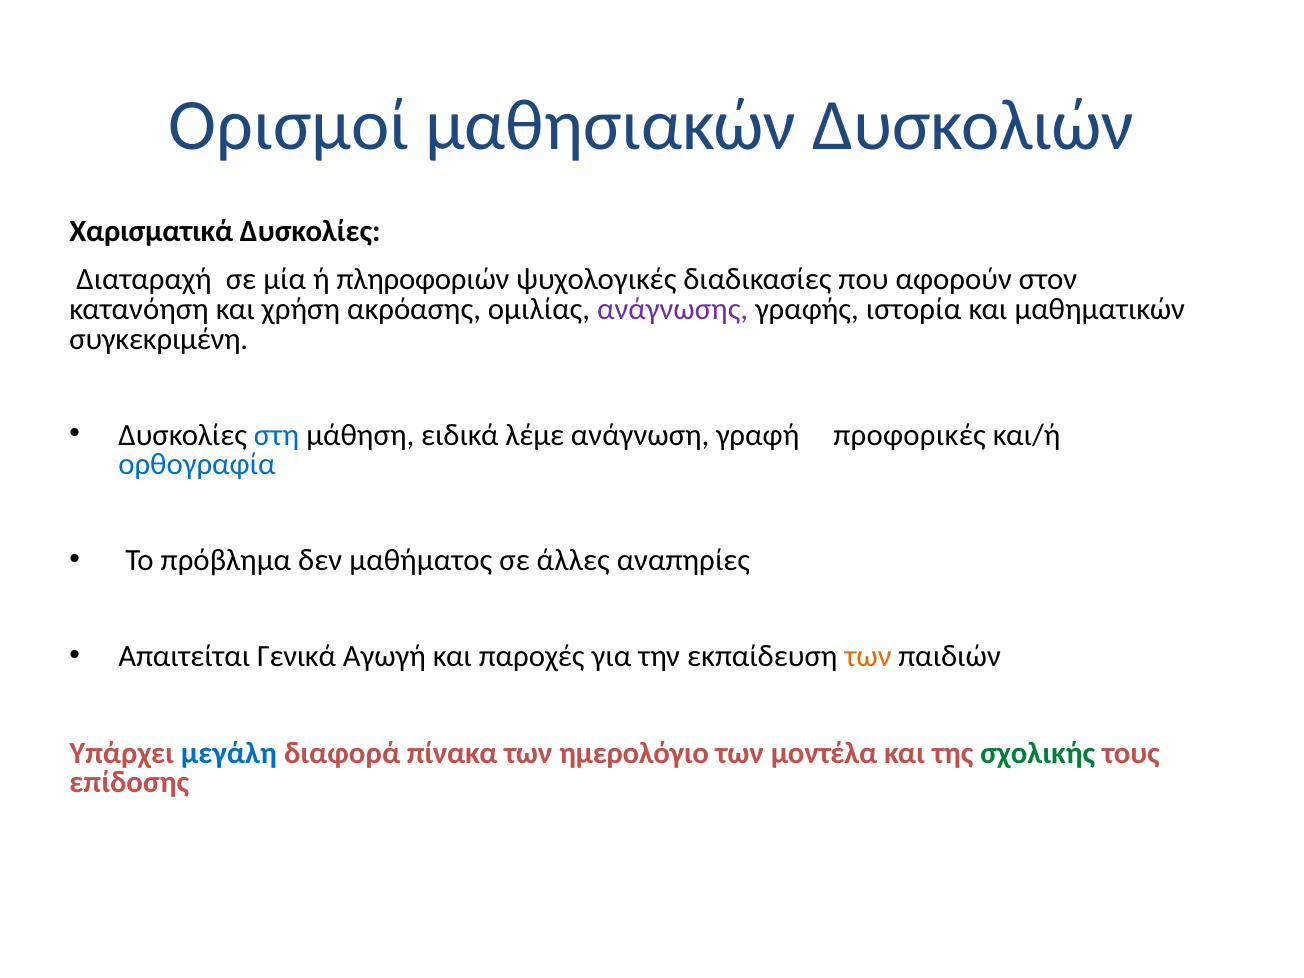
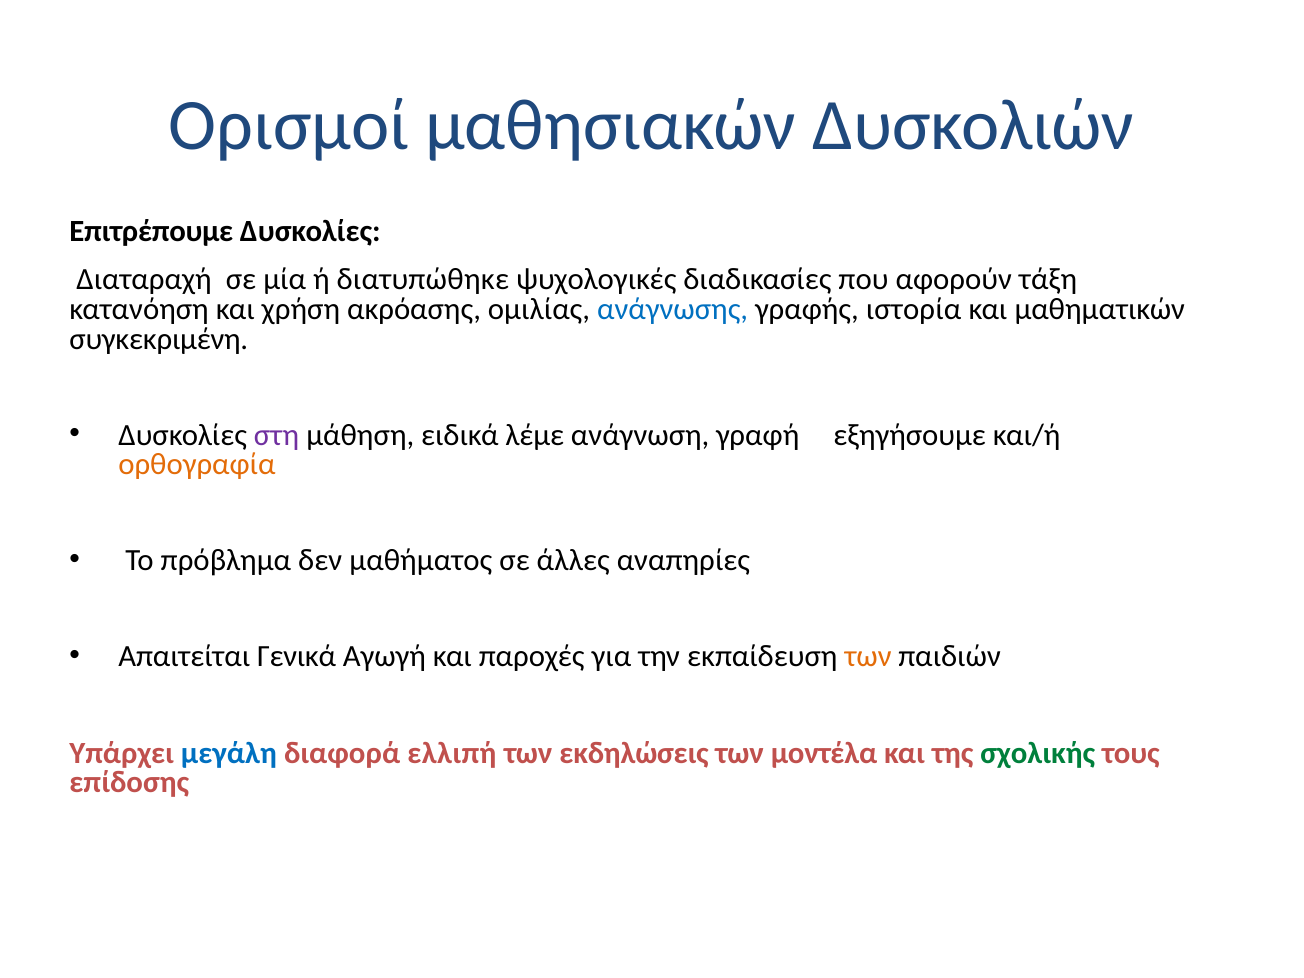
Χαρισματικά: Χαρισματικά -> Επιτρέπουμε
πληροφοριών: πληροφοριών -> διατυπώθηκε
στον: στον -> τάξη
ανάγνωσης colour: purple -> blue
στη colour: blue -> purple
προφορικές: προφορικές -> εξηγήσουμε
ορθογραφία colour: blue -> orange
πίνακα: πίνακα -> ελλιπή
ημερολόγιο: ημερολόγιο -> εκδηλώσεις
